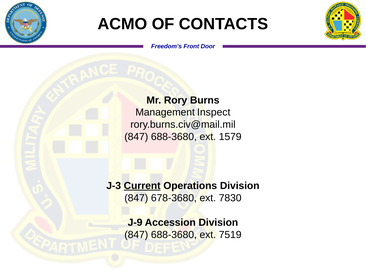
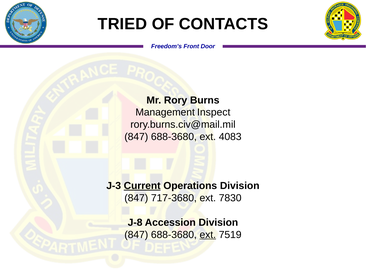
ACMO: ACMO -> TRIED
1579: 1579 -> 4083
678-3680: 678-3680 -> 717-3680
J-9: J-9 -> J-8
ext at (208, 234) underline: none -> present
